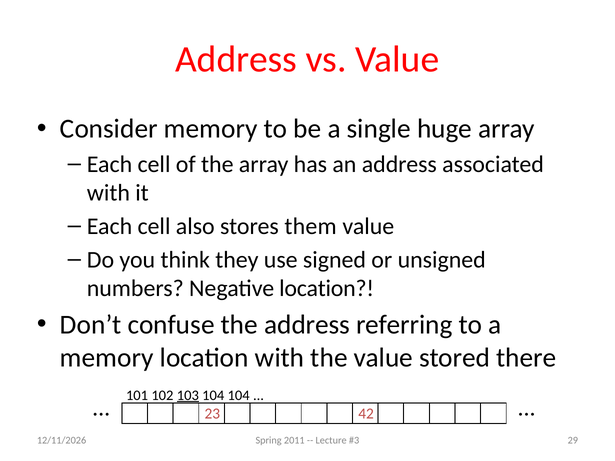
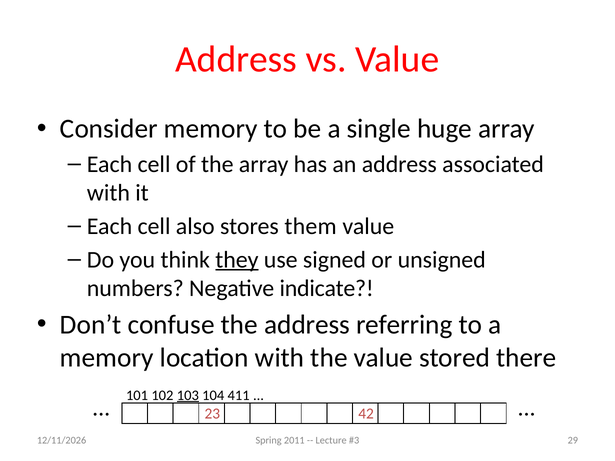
they underline: none -> present
Negative location: location -> indicate
104 104: 104 -> 411
